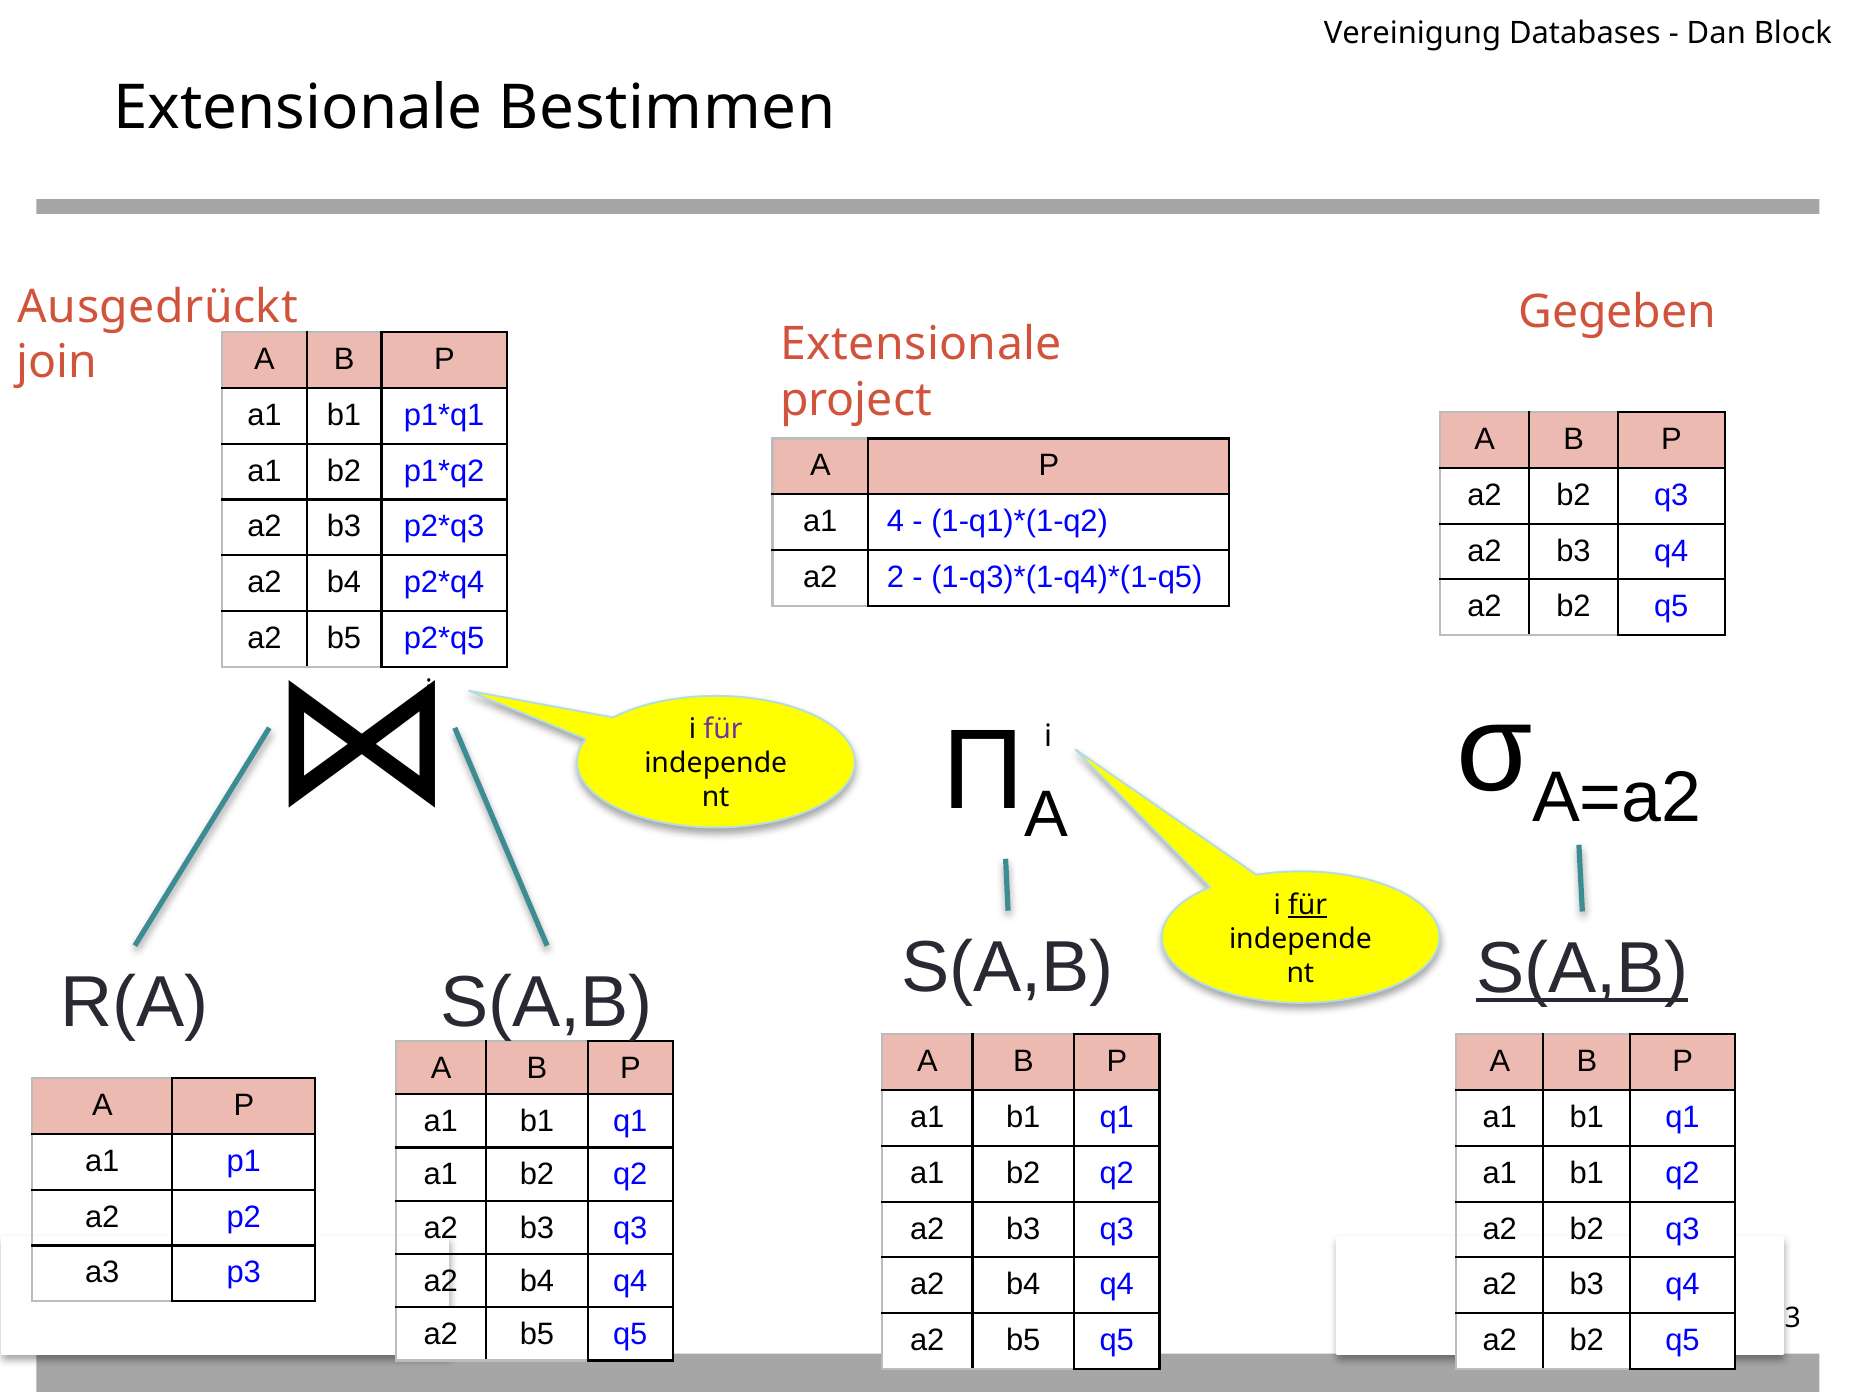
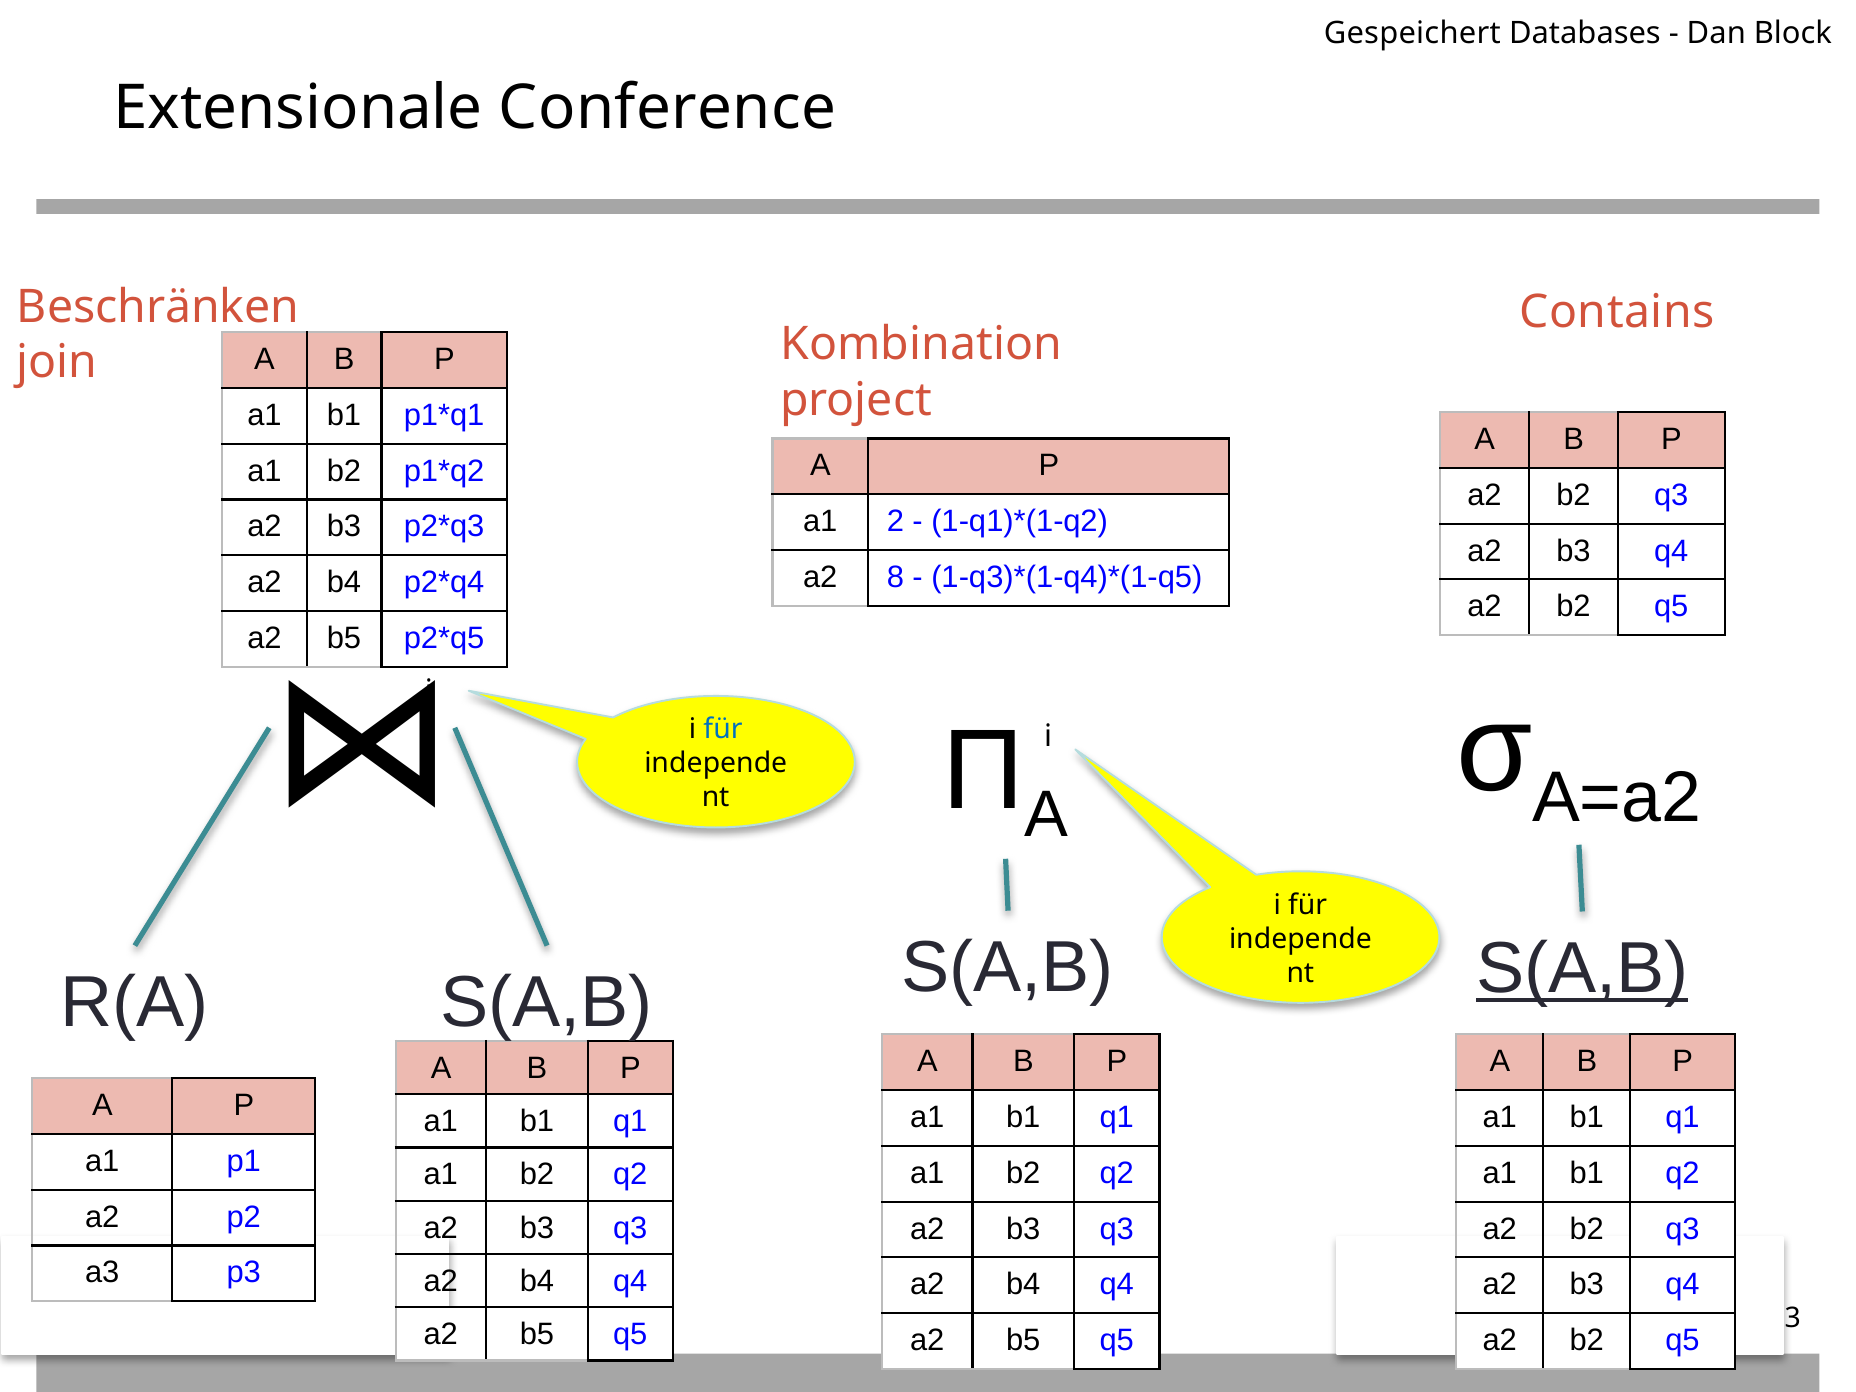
Vereinigung: Vereinigung -> Gespeichert
Bestimmen: Bestimmen -> Conference
Ausgedrückt: Ausgedrückt -> Beschränken
Gegeben: Gegeben -> Contains
join Extensionale: Extensionale -> Kombination
4: 4 -> 2
2: 2 -> 8
für at (723, 730) colour: purple -> blue
für at (1308, 905) underline: present -> none
